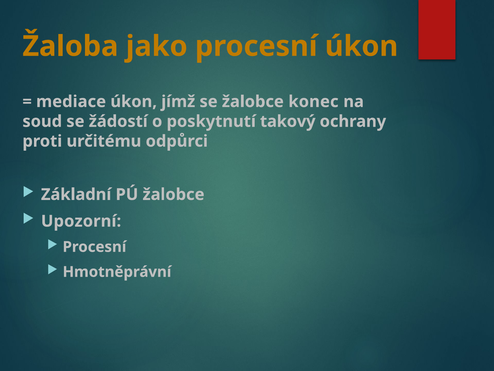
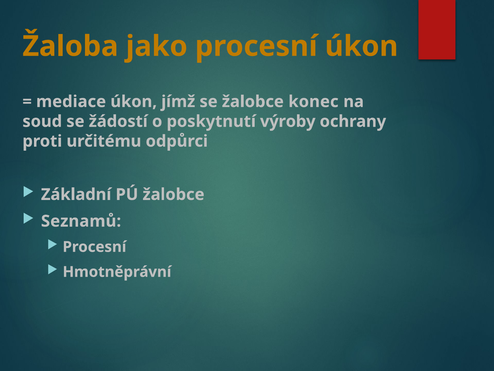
takový: takový -> výroby
Upozorní: Upozorní -> Seznamů
